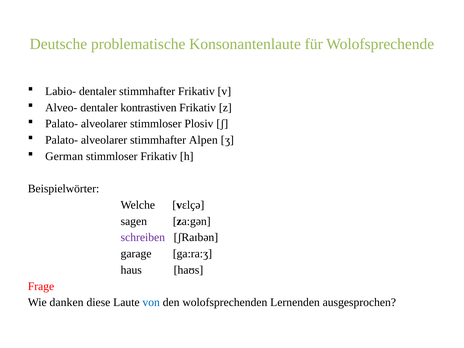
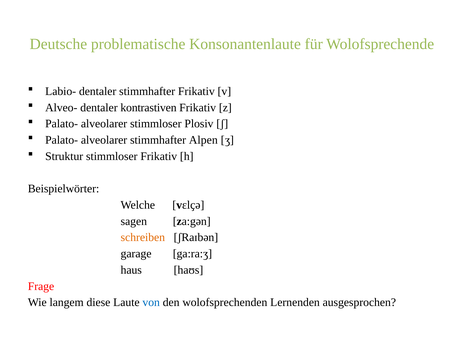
German: German -> Struktur
schreiben colour: purple -> orange
danken: danken -> langem
